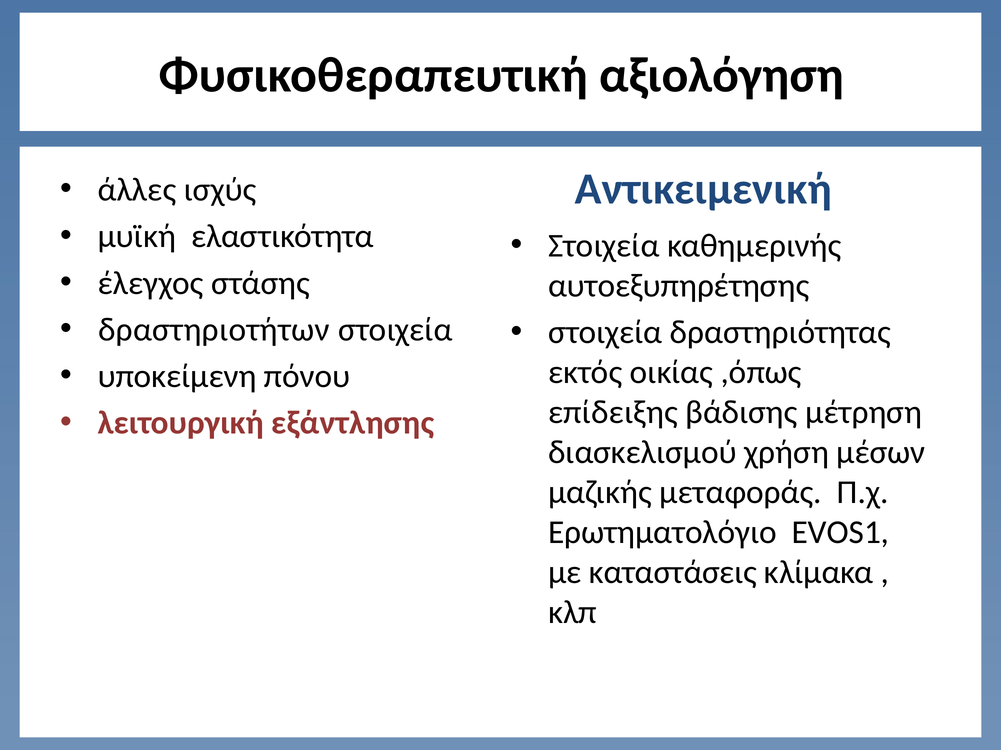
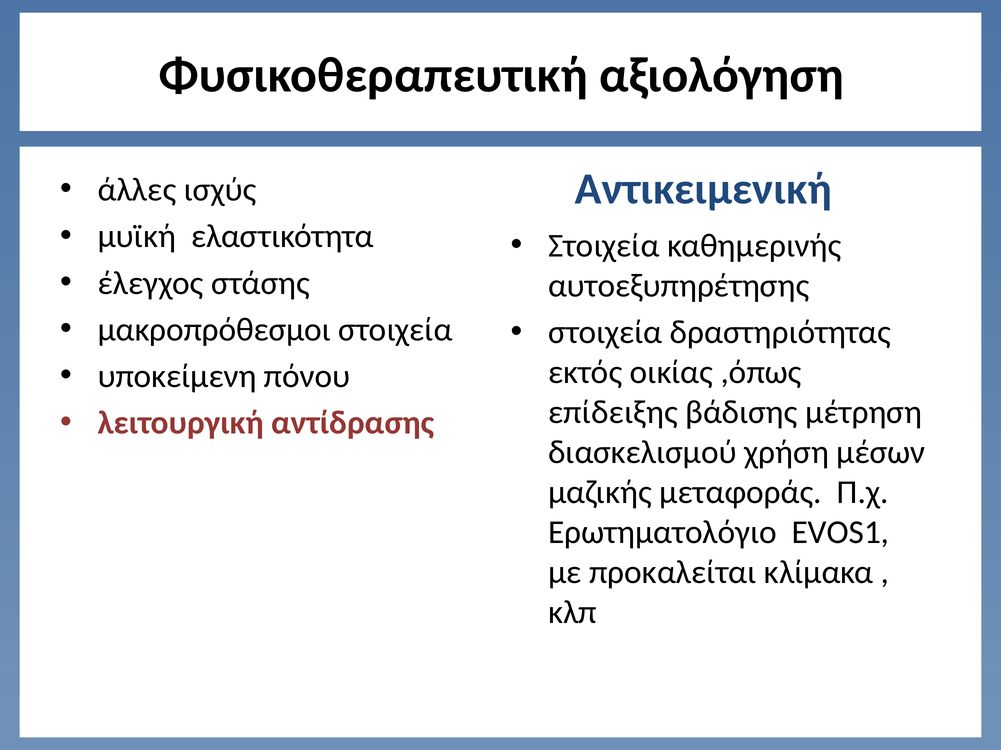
δραστηριοτήτων: δραστηριοτήτων -> μακροπρόθεσμοι
εξάντλησης: εξάντλησης -> αντίδρασης
καταστάσεις: καταστάσεις -> προκαλείται
